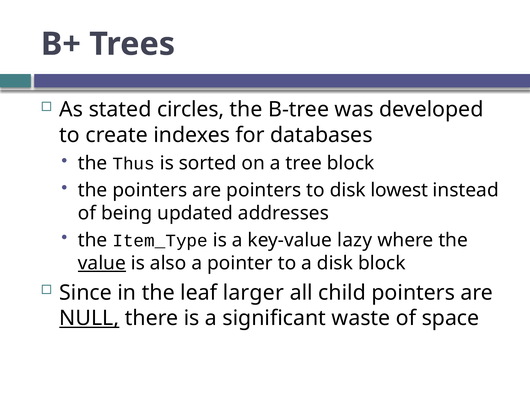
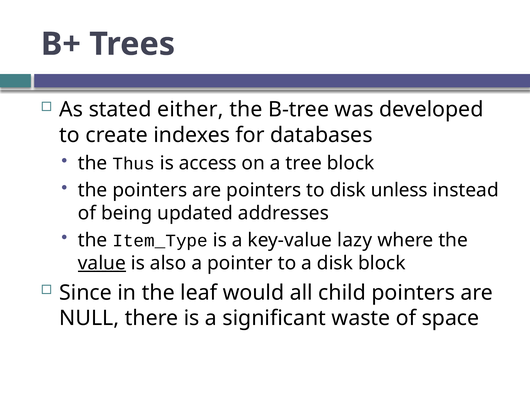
circles: circles -> either
sorted: sorted -> access
lowest: lowest -> unless
larger: larger -> would
NULL underline: present -> none
